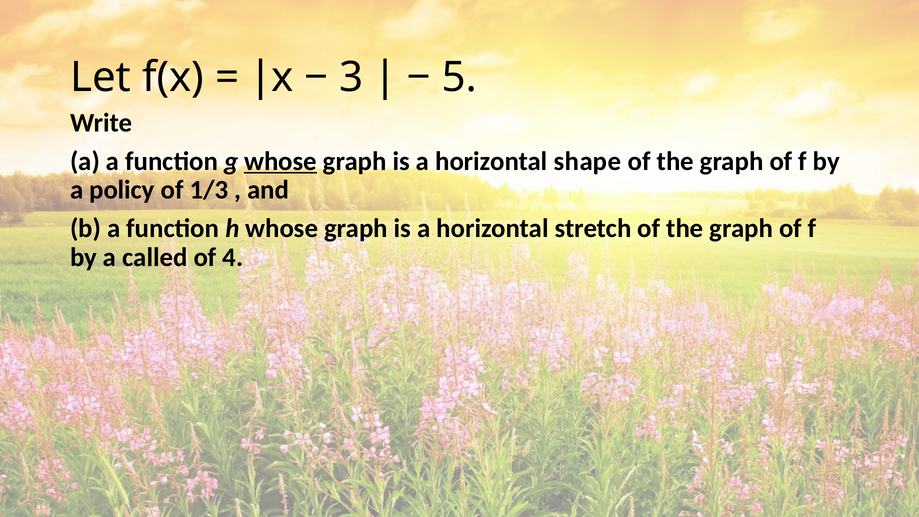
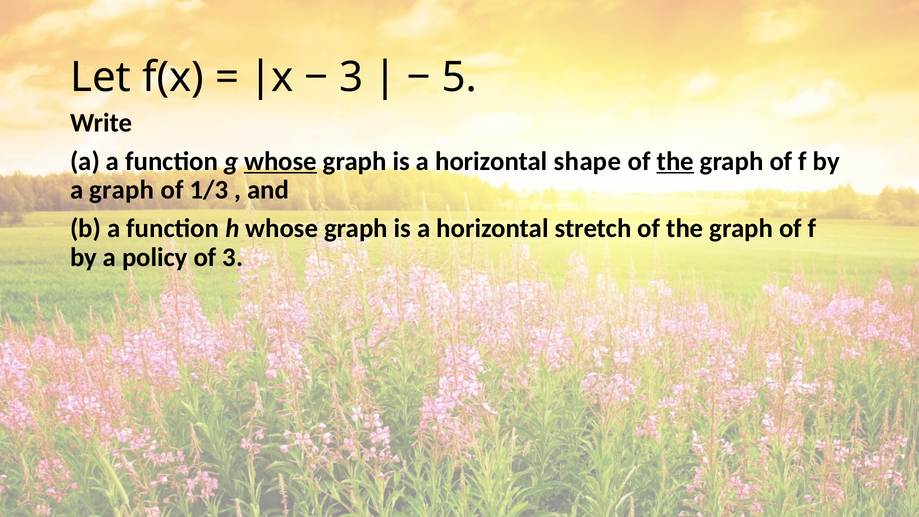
the at (675, 161) underline: none -> present
a policy: policy -> graph
called: called -> policy
of 4: 4 -> 3
